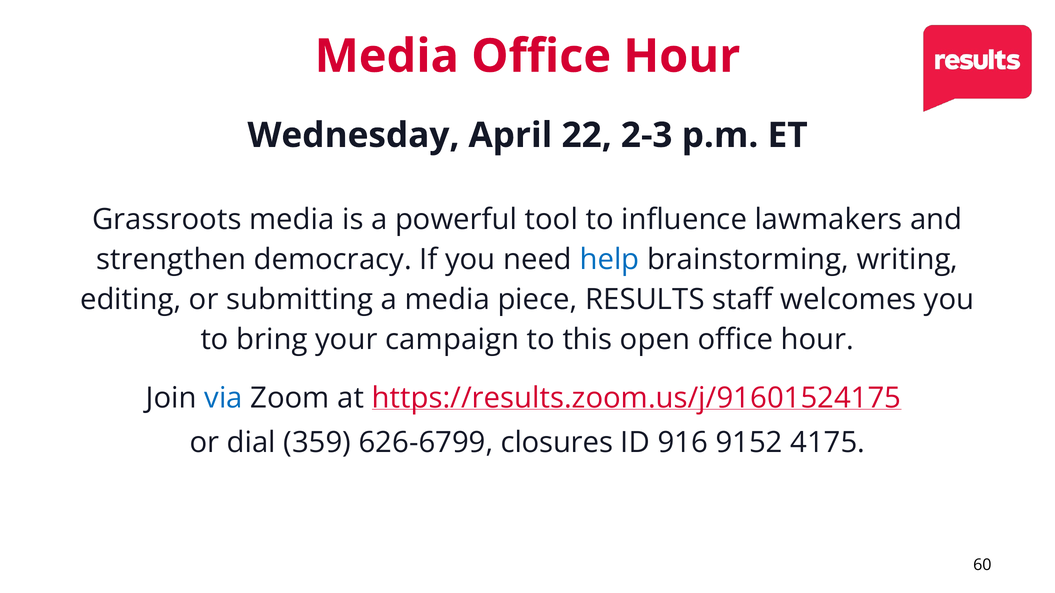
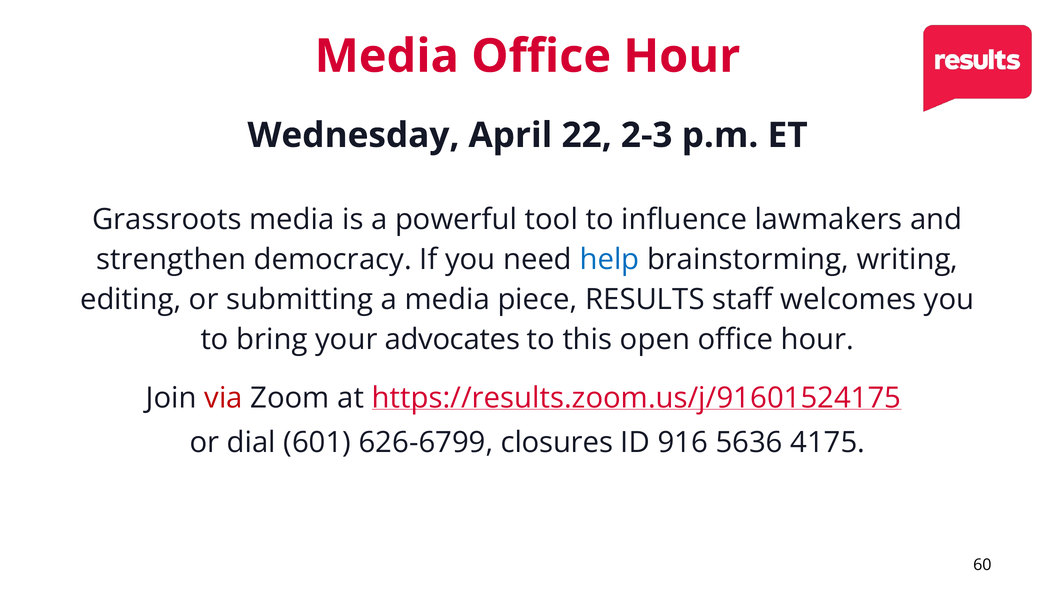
campaign: campaign -> advocates
via colour: blue -> red
359: 359 -> 601
9152: 9152 -> 5636
